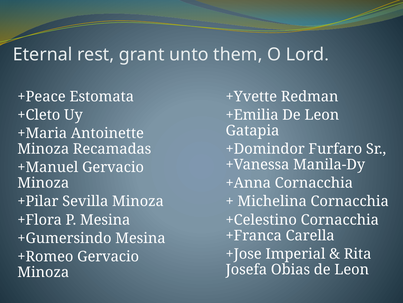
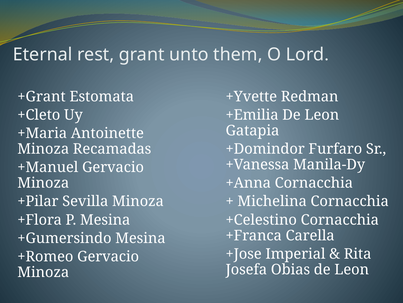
+Peace: +Peace -> +Grant
